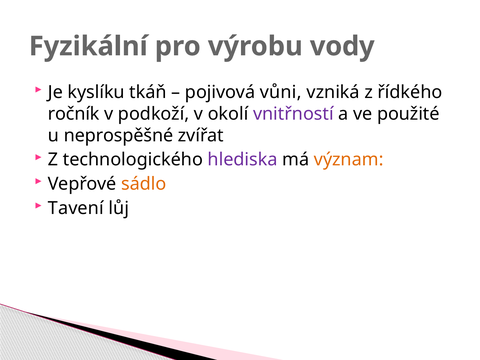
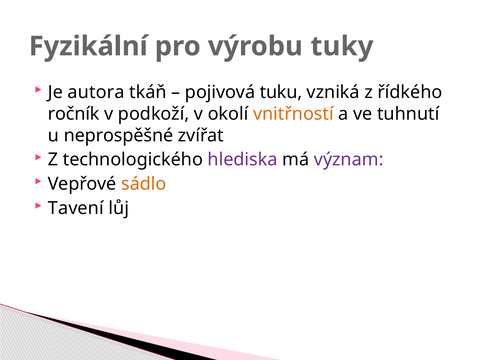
vody: vody -> tuky
kyslíku: kyslíku -> autora
vůni: vůni -> tuku
vnitřností colour: purple -> orange
použité: použité -> tuhnutí
význam colour: orange -> purple
